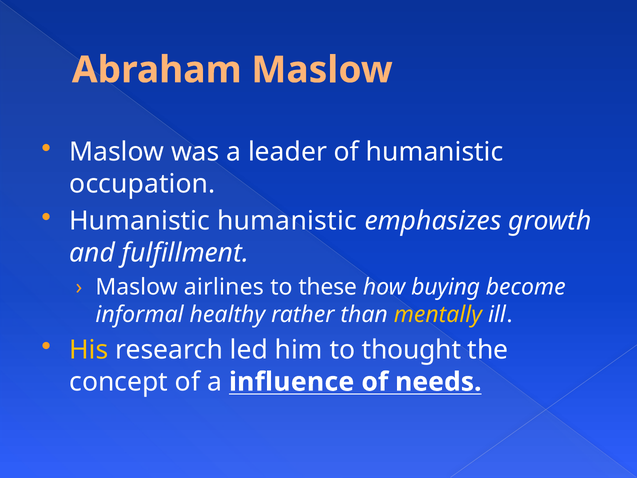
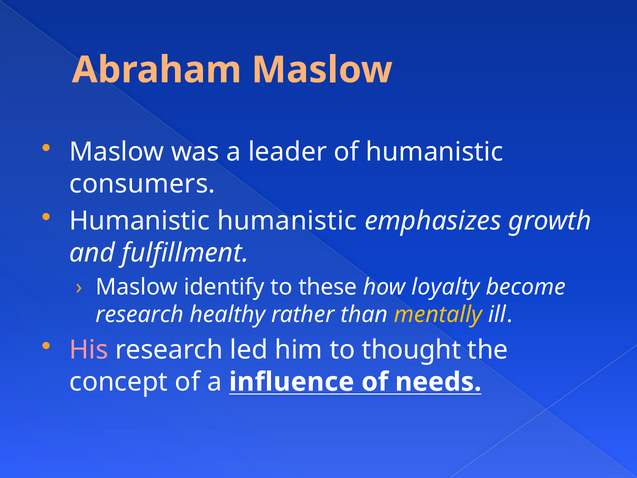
occupation: occupation -> consumers
airlines: airlines -> identify
buying: buying -> loyalty
informal at (140, 315): informal -> research
His colour: yellow -> pink
